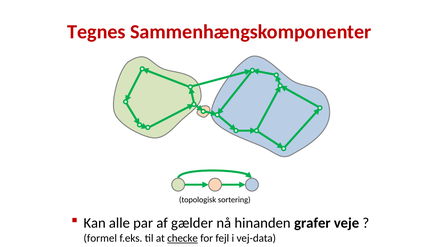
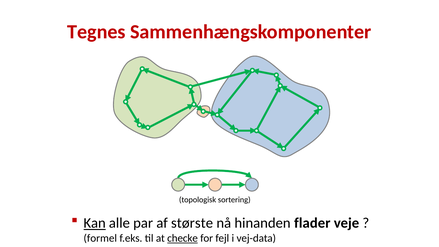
Kan underline: none -> present
gælder: gælder -> største
grafer: grafer -> flader
